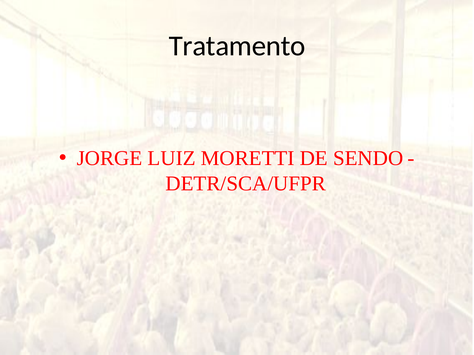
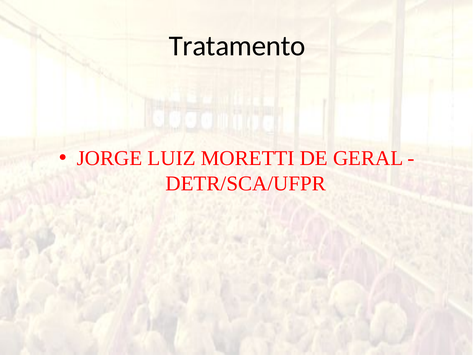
SENDO: SENDO -> GERAL
